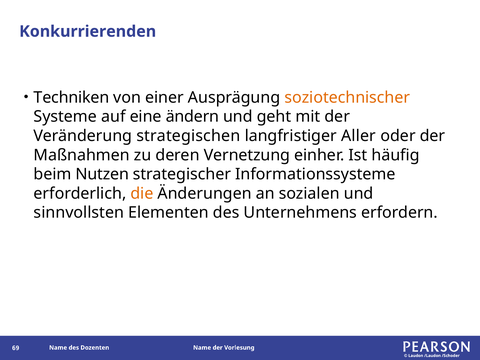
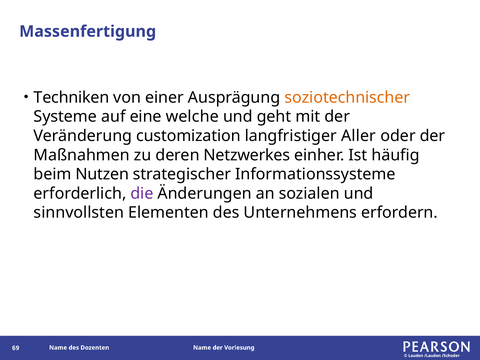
Konkurrierenden: Konkurrierenden -> Massenfertigung
ändern: ändern -> welche
strategischen: strategischen -> customization
Vernetzung: Vernetzung -> Netzwerkes
die colour: orange -> purple
